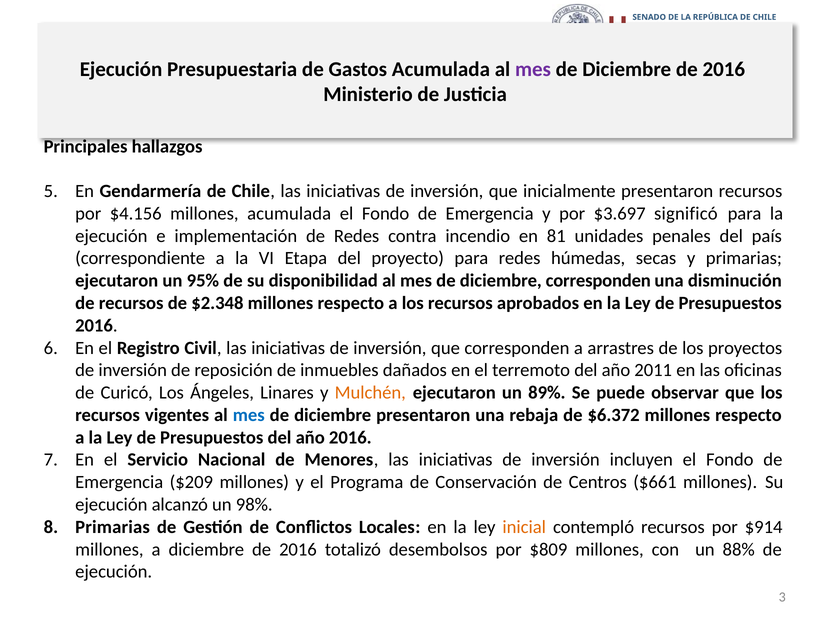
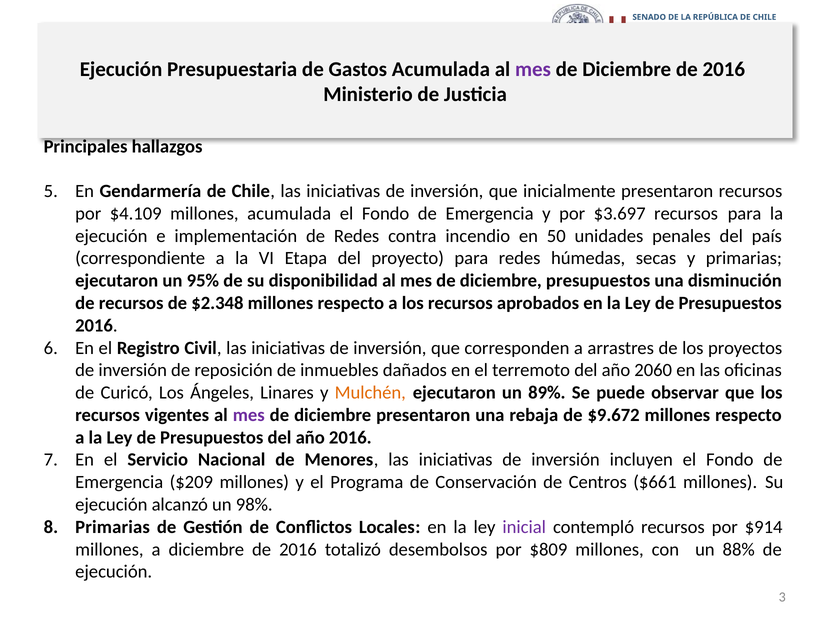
$4.156: $4.156 -> $4.109
$3.697 significó: significó -> recursos
81: 81 -> 50
diciembre corresponden: corresponden -> presupuestos
2011: 2011 -> 2060
mes at (249, 415) colour: blue -> purple
$6.372: $6.372 -> $9.672
inicial colour: orange -> purple
